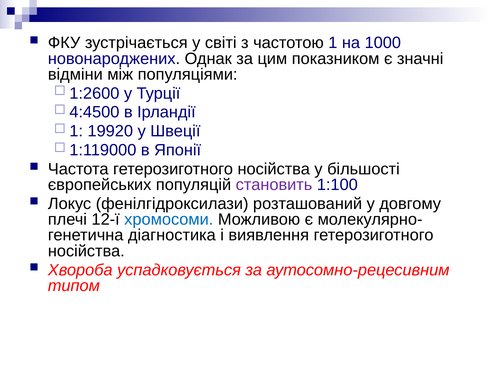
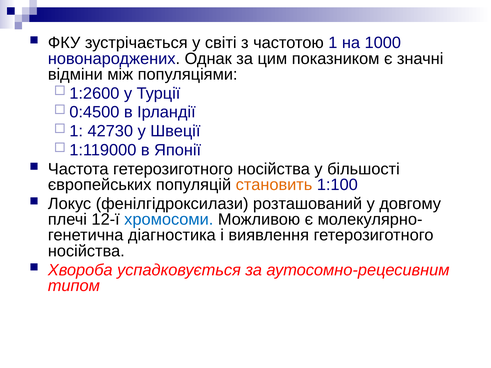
4:4500: 4:4500 -> 0:4500
19920: 19920 -> 42730
становить colour: purple -> orange
